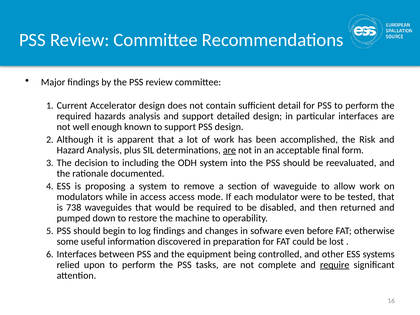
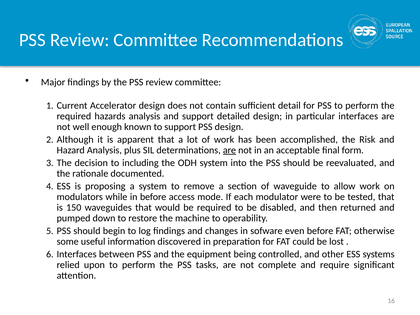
in access: access -> before
738: 738 -> 150
require underline: present -> none
